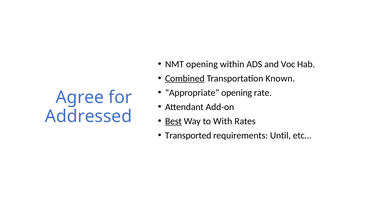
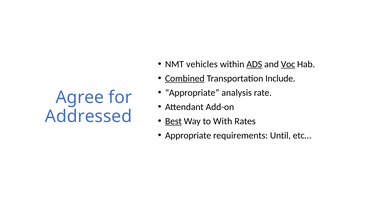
NMT opening: opening -> vehicles
ADS underline: none -> present
Voc underline: none -> present
Known: Known -> Include
Appropriate opening: opening -> analysis
Transported at (188, 135): Transported -> Appropriate
